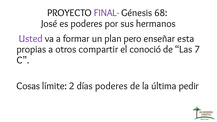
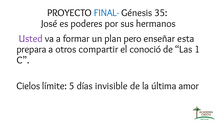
FINAL- colour: purple -> blue
68: 68 -> 35
propias: propias -> prepara
7: 7 -> 1
Cosas: Cosas -> Cielos
2: 2 -> 5
días poderes: poderes -> invisible
pedir: pedir -> amor
